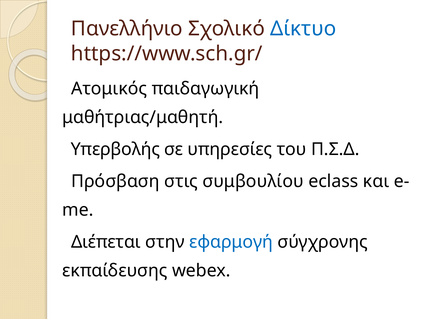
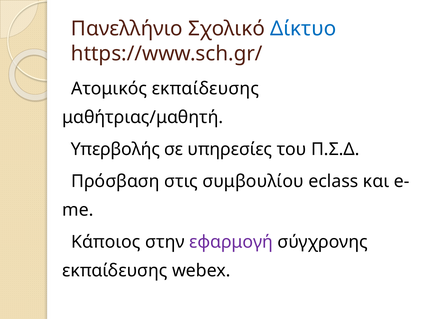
Ατομικός παιδαγωγική: παιδαγωγική -> εκπαίδευσης
Διέπεται: Διέπεται -> Κάποιος
εφαρμογή colour: blue -> purple
